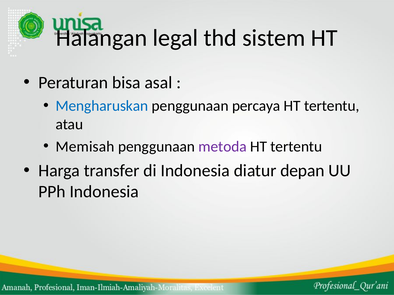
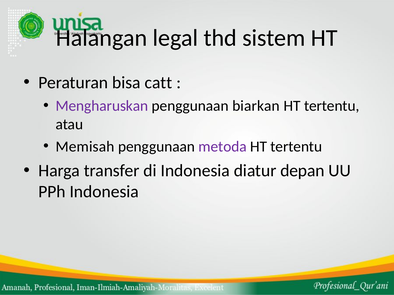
asal: asal -> catt
Mengharuskan colour: blue -> purple
percaya: percaya -> biarkan
